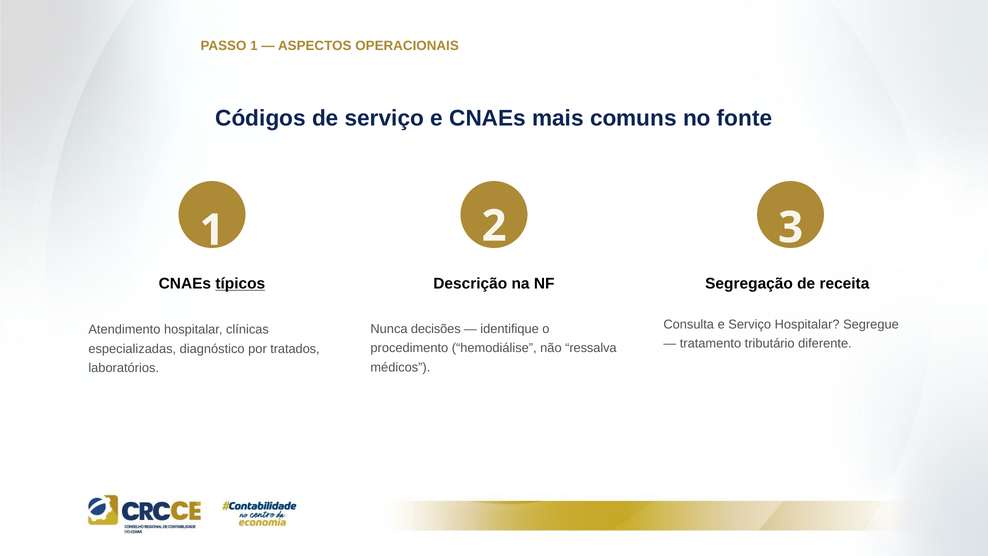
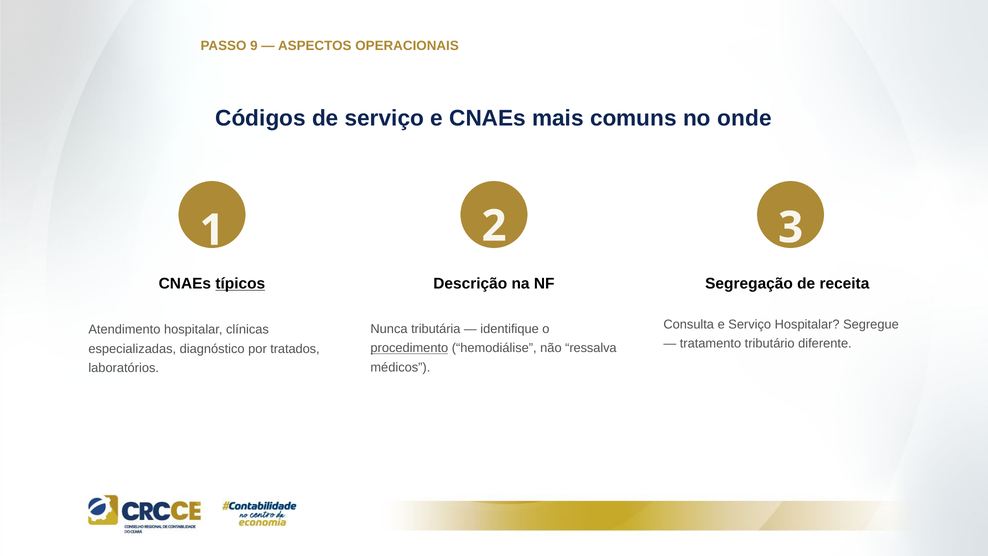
PASSO 1: 1 -> 9
fonte: fonte -> onde
decisões: decisões -> tributária
procedimento underline: none -> present
